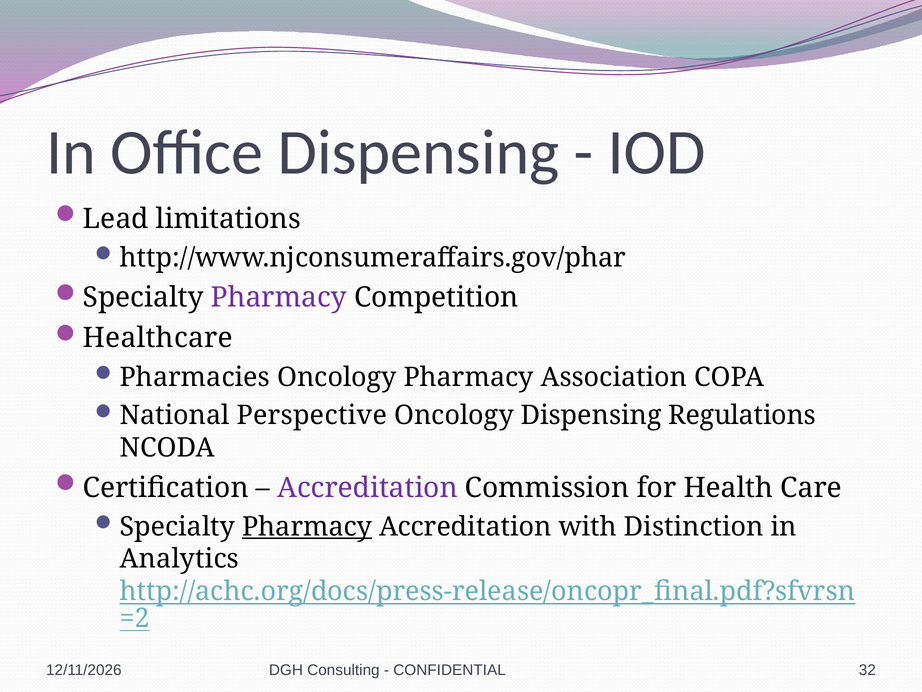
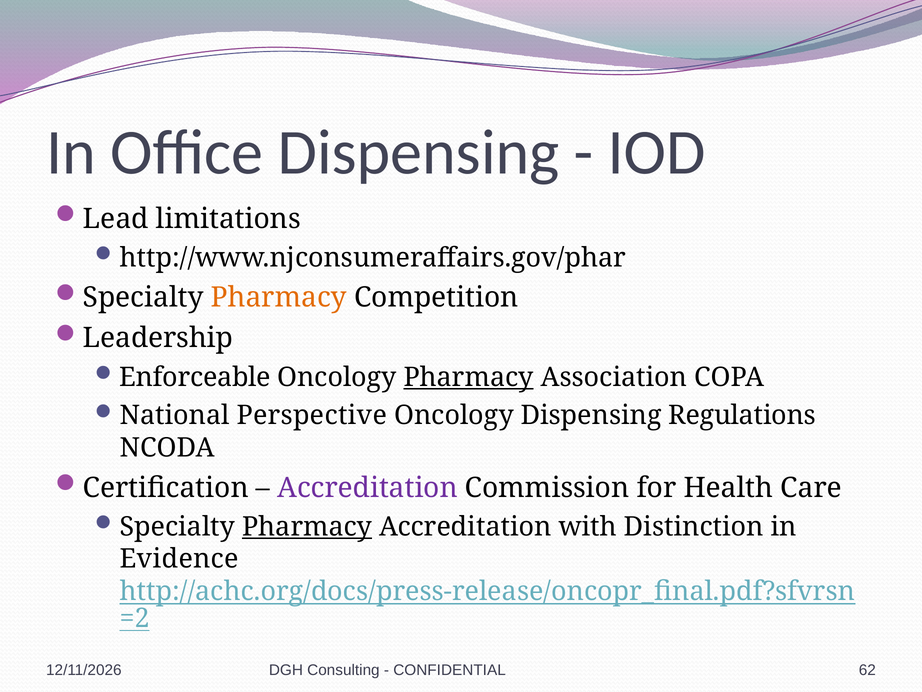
Pharmacy at (279, 297) colour: purple -> orange
Healthcare: Healthcare -> Leadership
Pharmacies: Pharmacies -> Enforceable
Pharmacy at (469, 377) underline: none -> present
Analytics: Analytics -> Evidence
32: 32 -> 62
